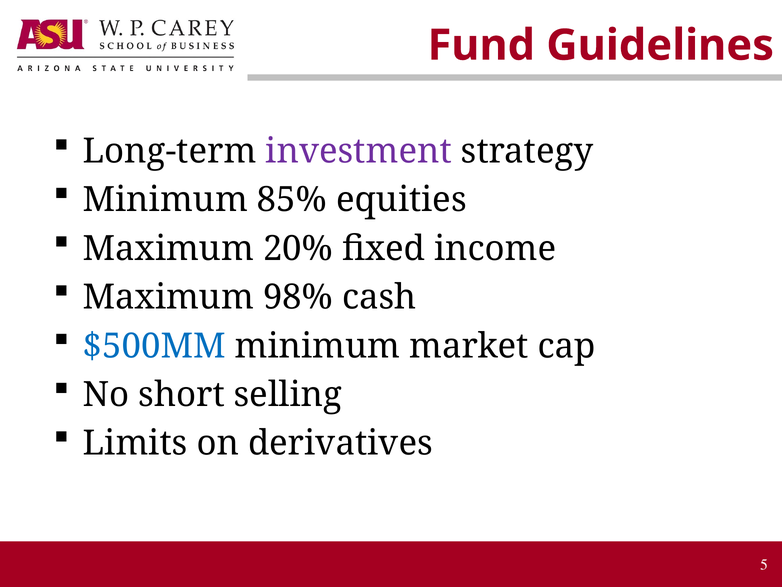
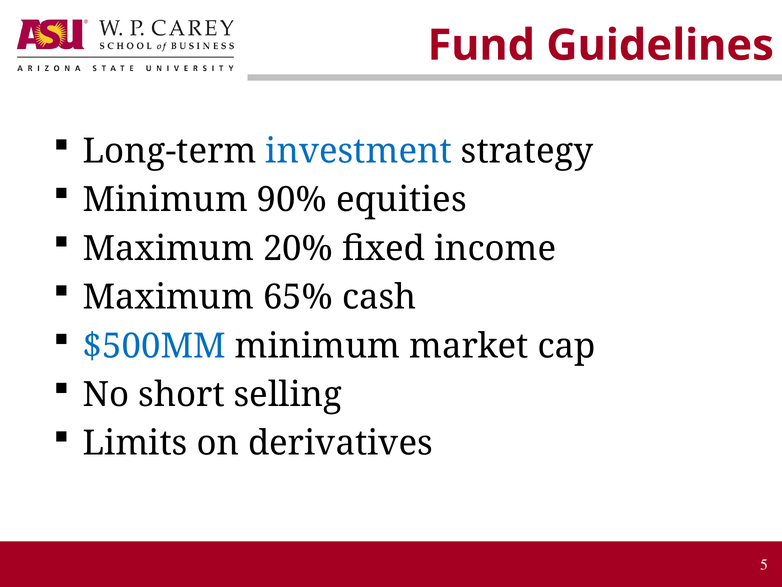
investment colour: purple -> blue
85%: 85% -> 90%
98%: 98% -> 65%
